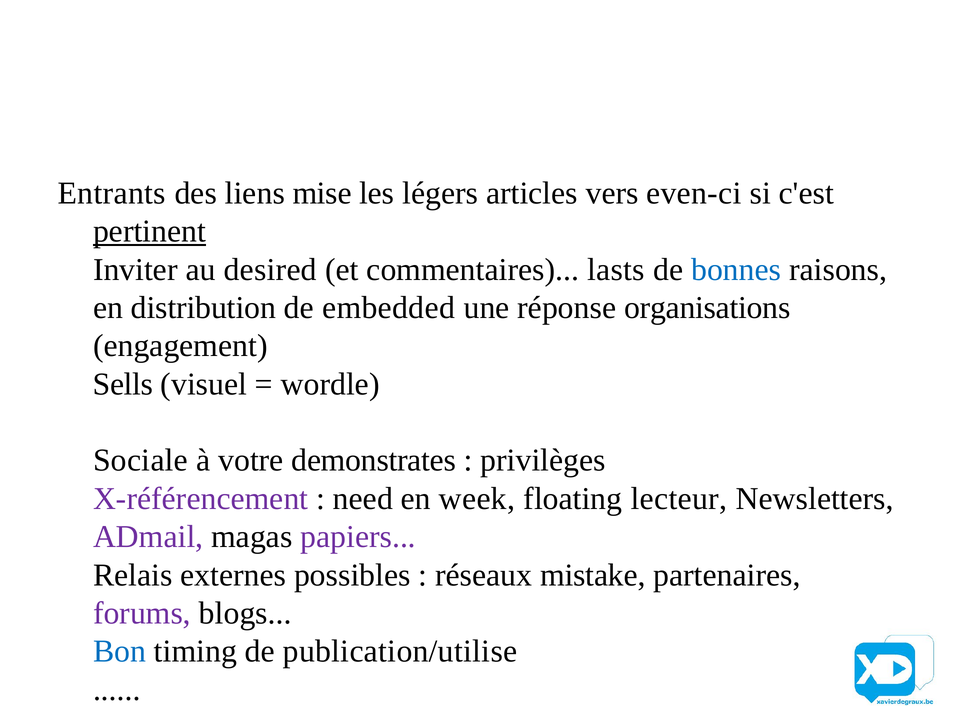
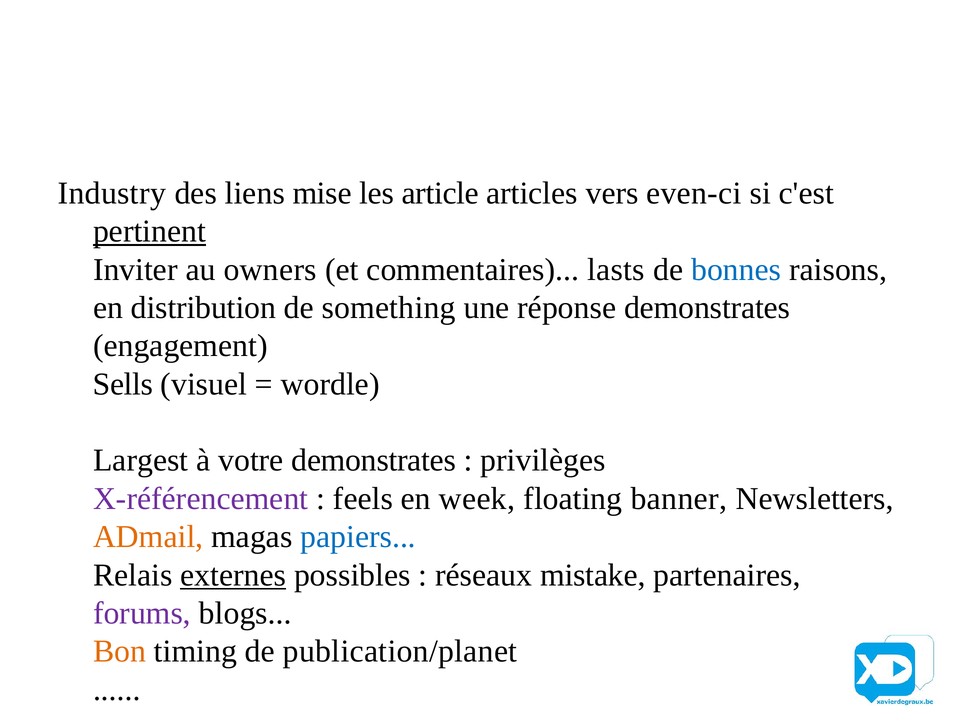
Entrants: Entrants -> Industry
légers: légers -> article
desired: desired -> owners
embedded: embedded -> something
réponse organisations: organisations -> demonstrates
Sociale: Sociale -> Largest
need: need -> feels
lecteur: lecteur -> banner
ADmail colour: purple -> orange
papiers colour: purple -> blue
externes underline: none -> present
Bon colour: blue -> orange
publication/utilise: publication/utilise -> publication/planet
